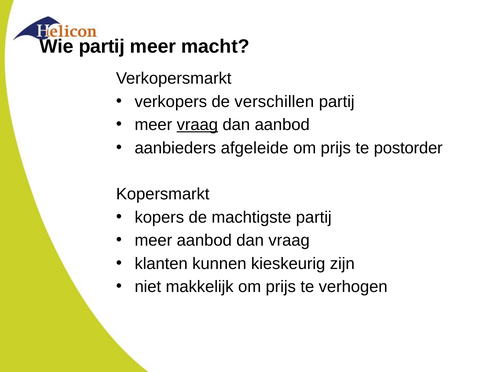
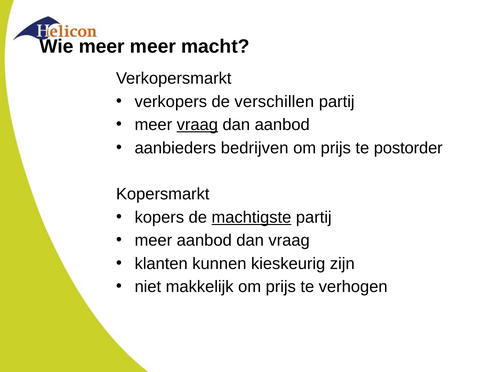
Wie partij: partij -> meer
afgeleide: afgeleide -> bedrijven
machtigste underline: none -> present
